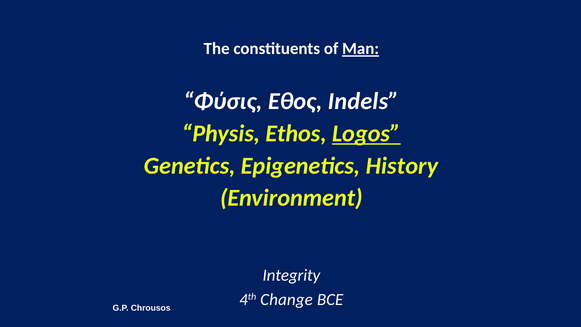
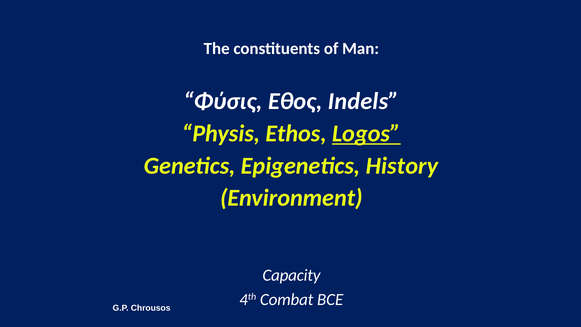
Man underline: present -> none
Integrity: Integrity -> Capacity
Change: Change -> Combat
